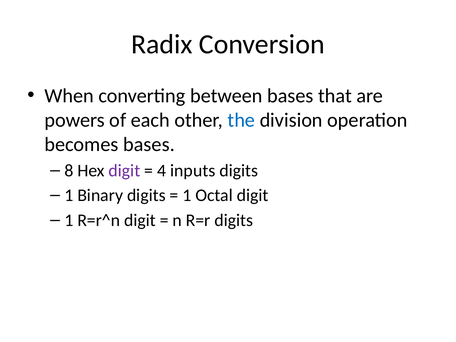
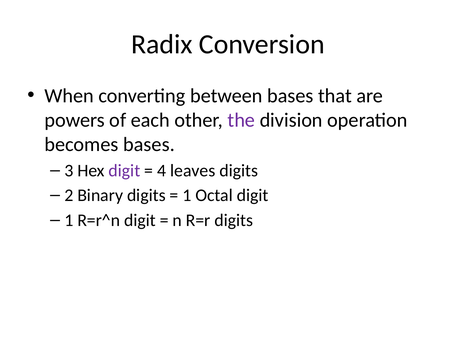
the colour: blue -> purple
8: 8 -> 3
inputs: inputs -> leaves
1 at (69, 195): 1 -> 2
